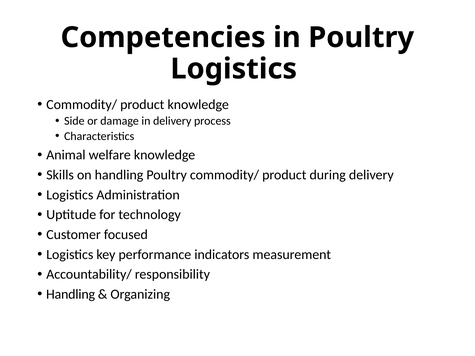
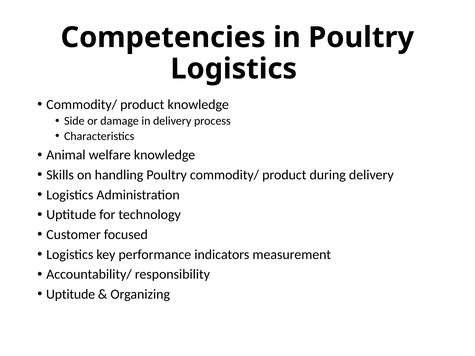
Handling at (71, 295): Handling -> Uptitude
